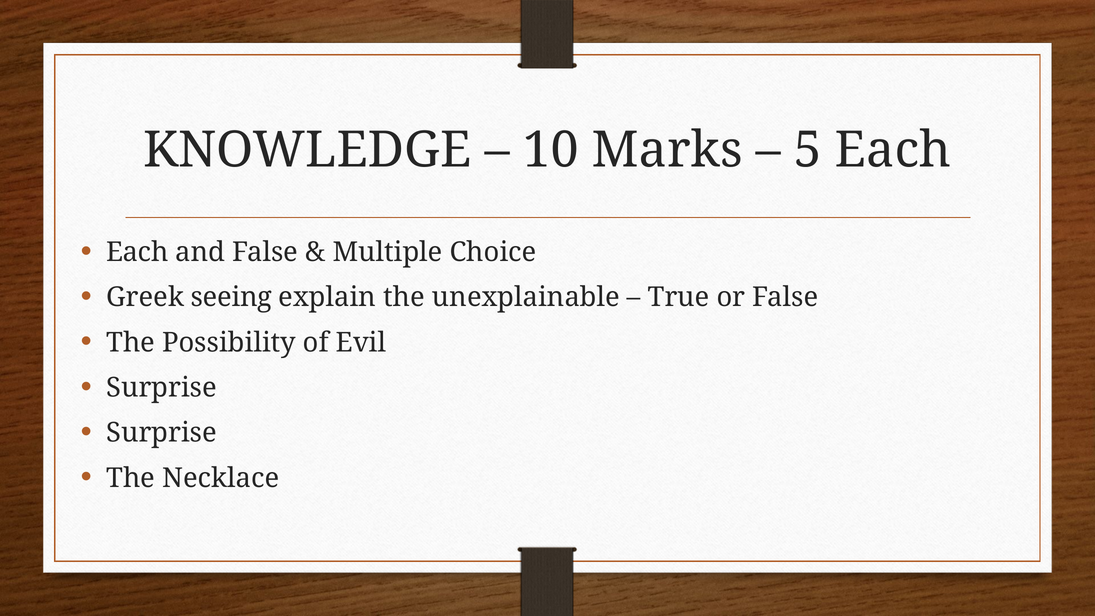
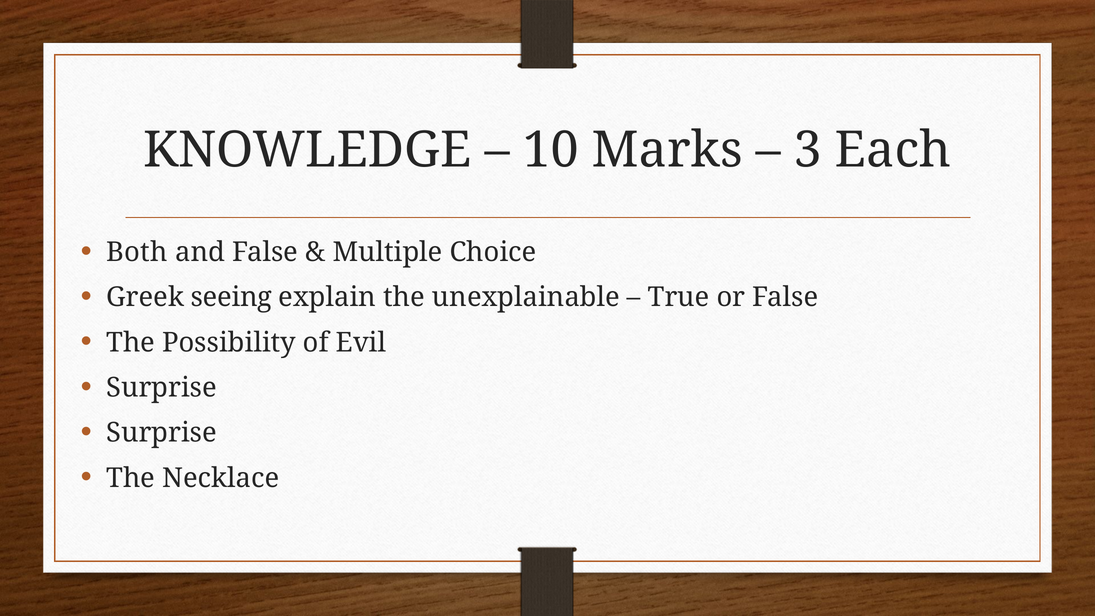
5: 5 -> 3
Each at (137, 252): Each -> Both
